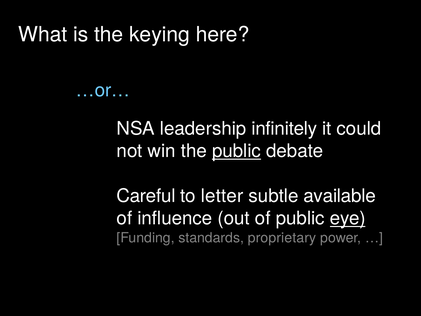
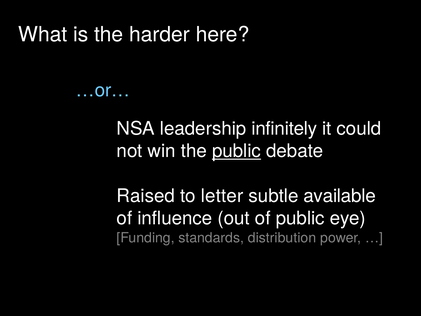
keying: keying -> harder
Careful: Careful -> Raised
eye underline: present -> none
proprietary: proprietary -> distribution
